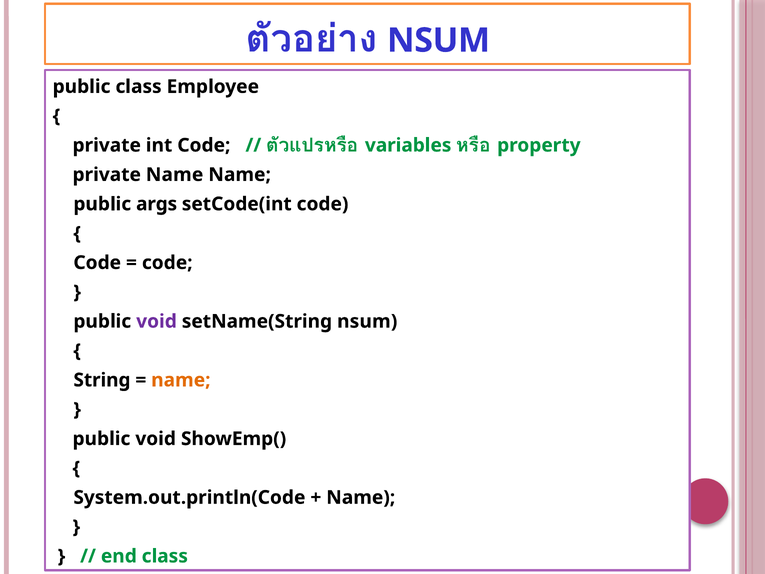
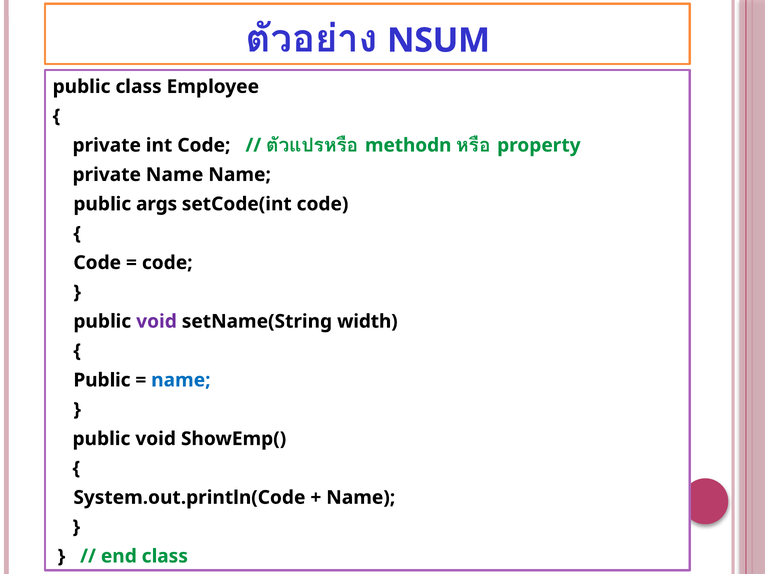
variables: variables -> methodn
setName(String nsum: nsum -> width
String at (102, 380): String -> Public
name at (181, 380) colour: orange -> blue
